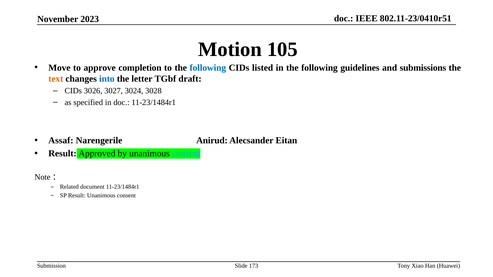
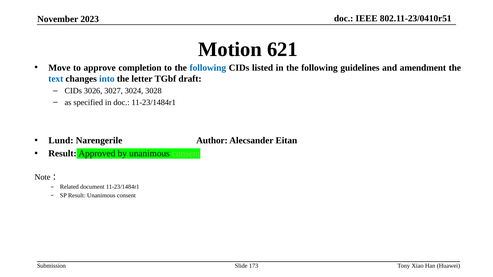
105: 105 -> 621
submissions: submissions -> amendment
text colour: orange -> blue
Assaf: Assaf -> Lund
Anirud: Anirud -> Author
consent at (186, 154) colour: light blue -> light green
